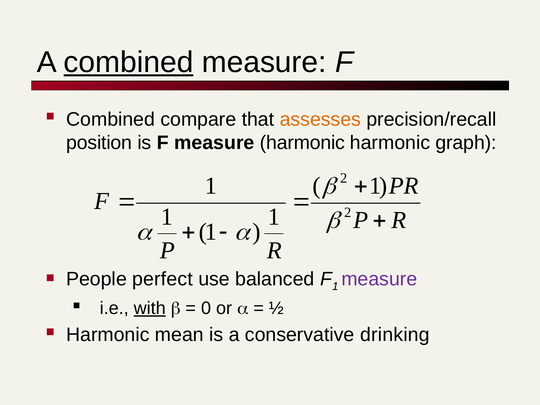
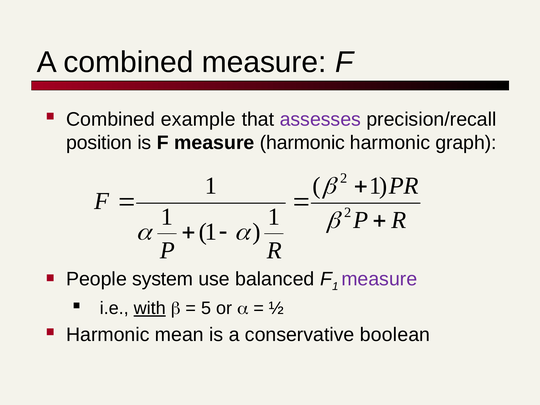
combined at (128, 62) underline: present -> none
compare: compare -> example
assesses colour: orange -> purple
perfect: perfect -> system
0: 0 -> 5
drinking: drinking -> boolean
